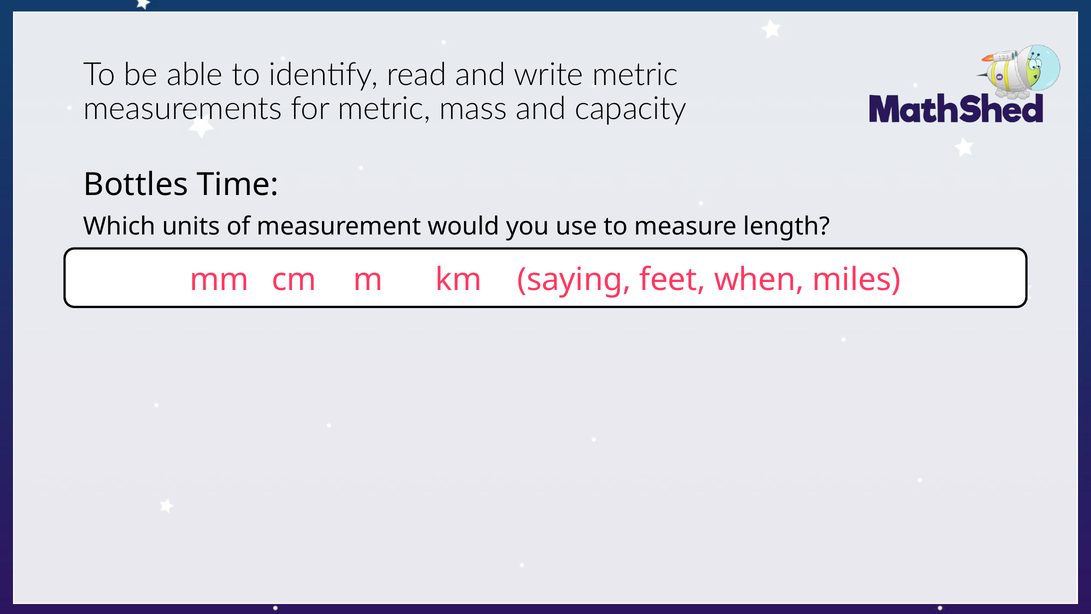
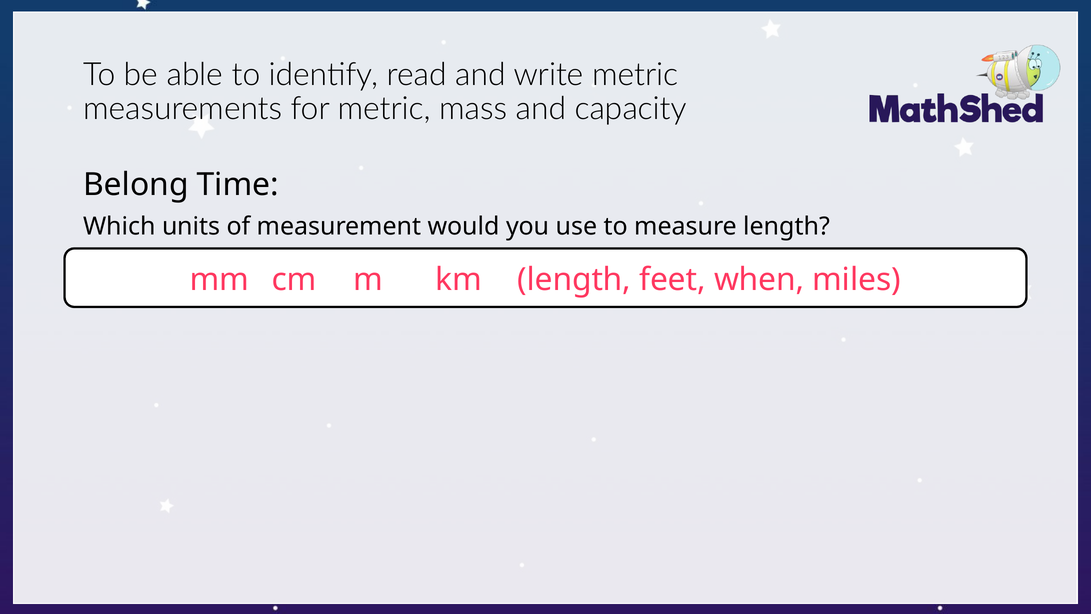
Bottles: Bottles -> Belong
km saying: saying -> length
